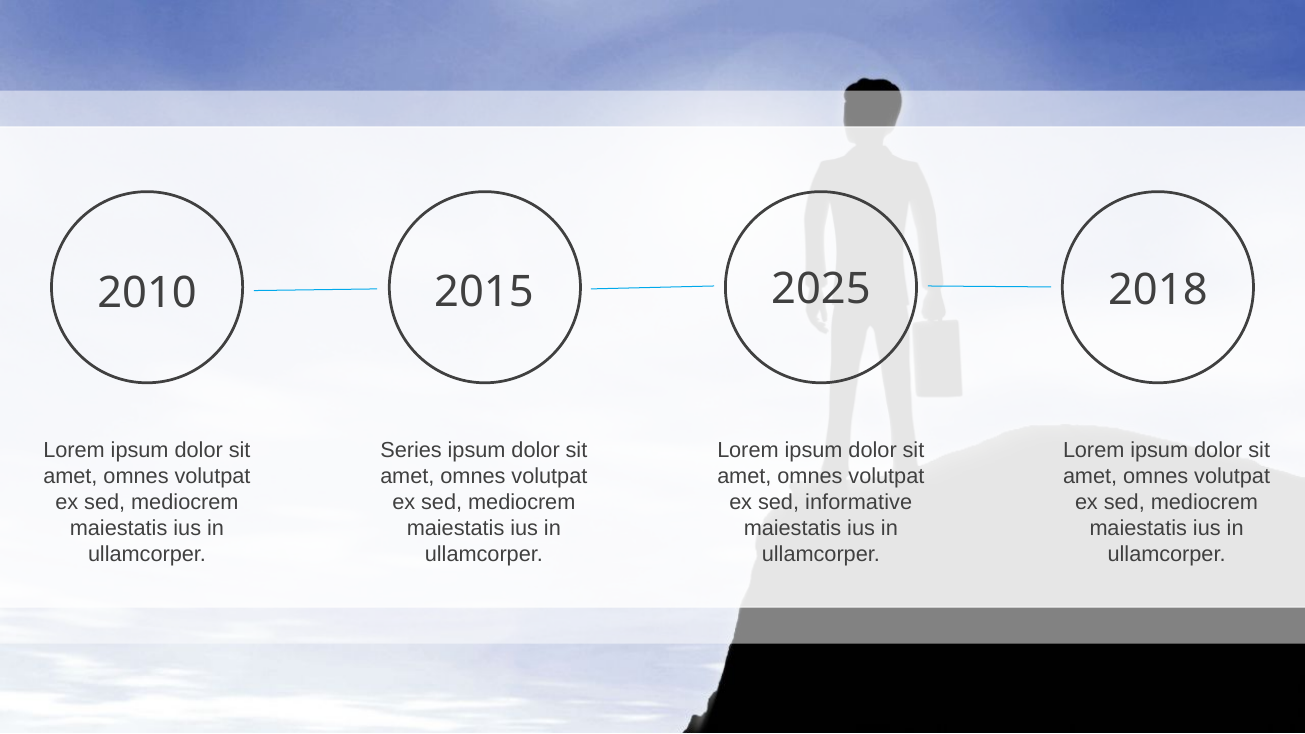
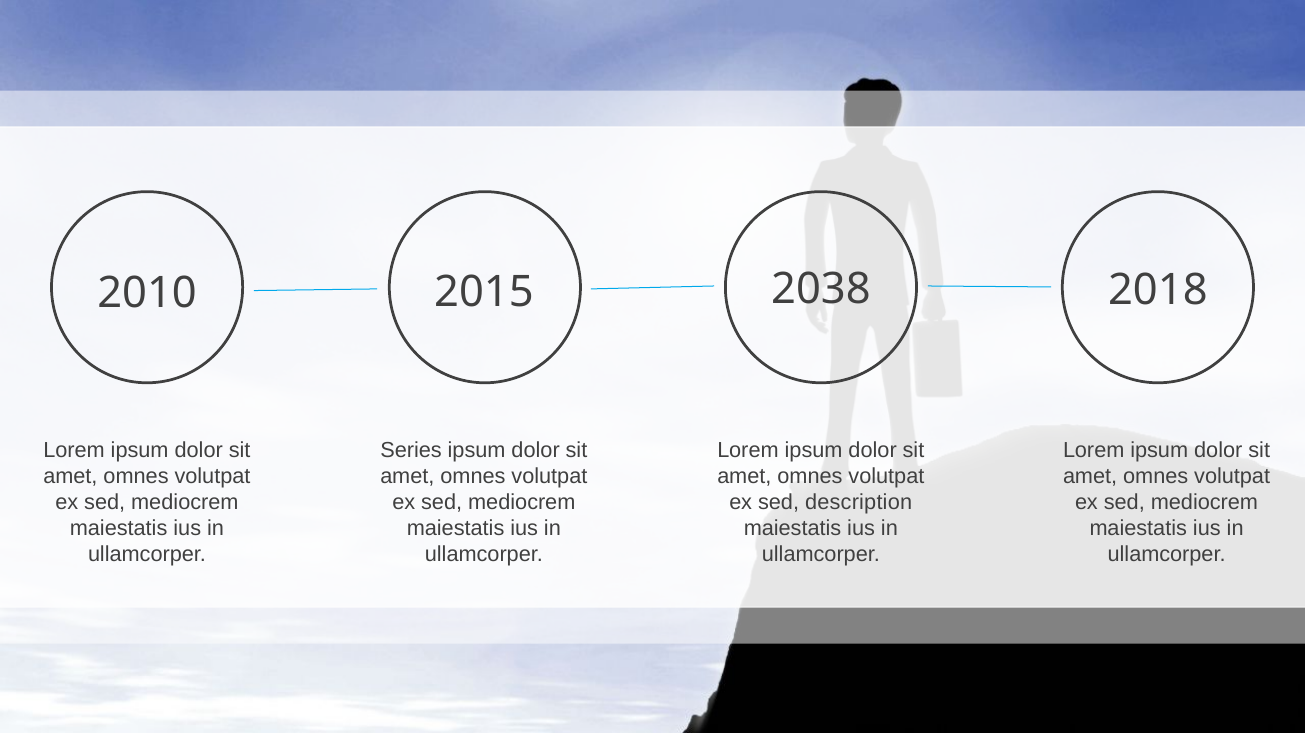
2025: 2025 -> 2038
informative: informative -> description
